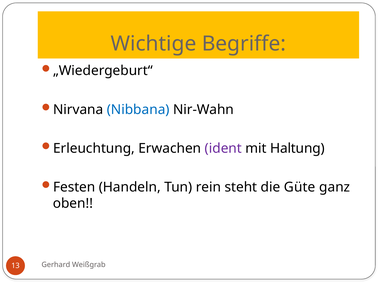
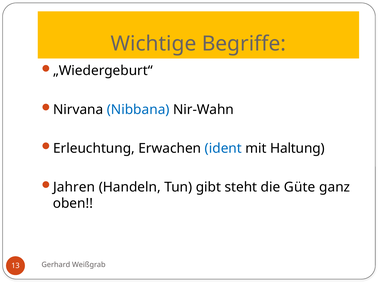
ident colour: purple -> blue
Festen: Festen -> Jahren
rein: rein -> gibt
